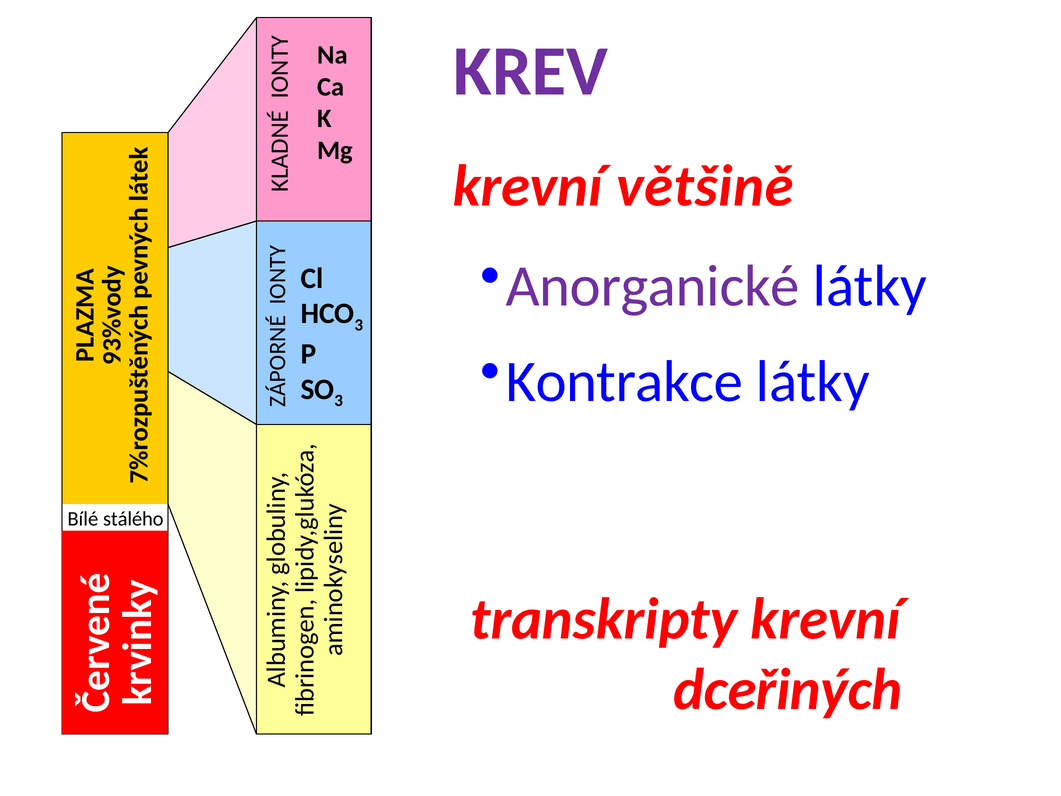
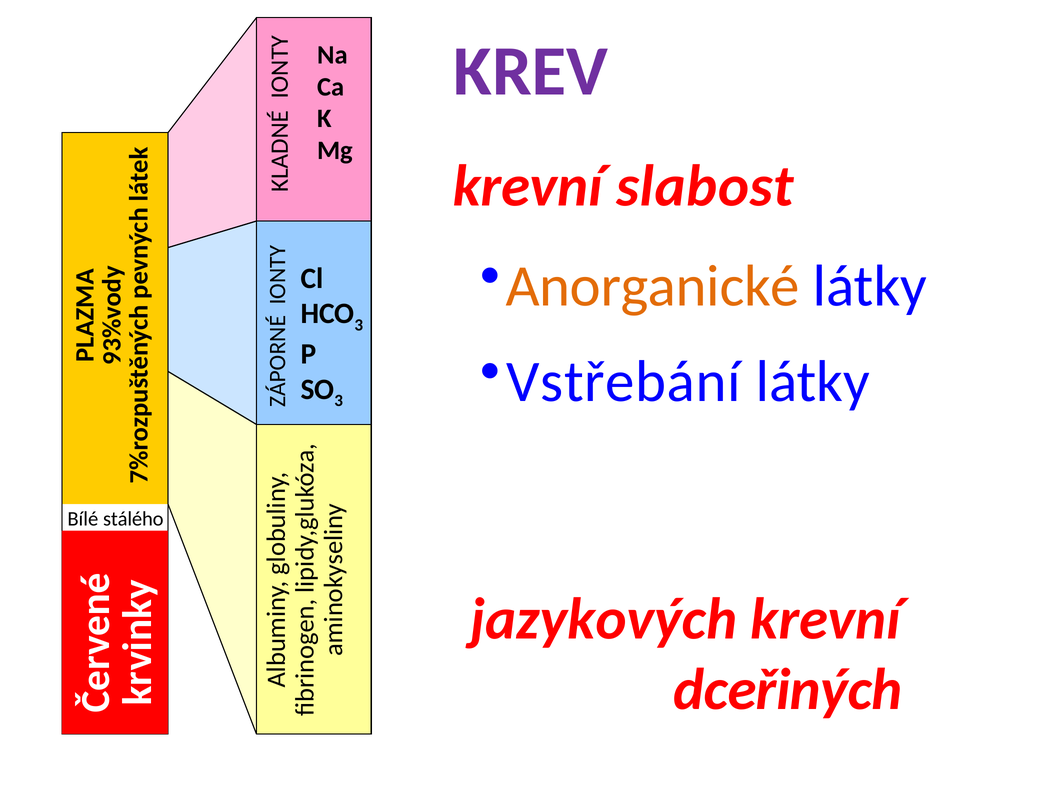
většině: většině -> slabost
Anorganické colour: purple -> orange
Kontrakce: Kontrakce -> Vstřebání
transkripty: transkripty -> jazykových
